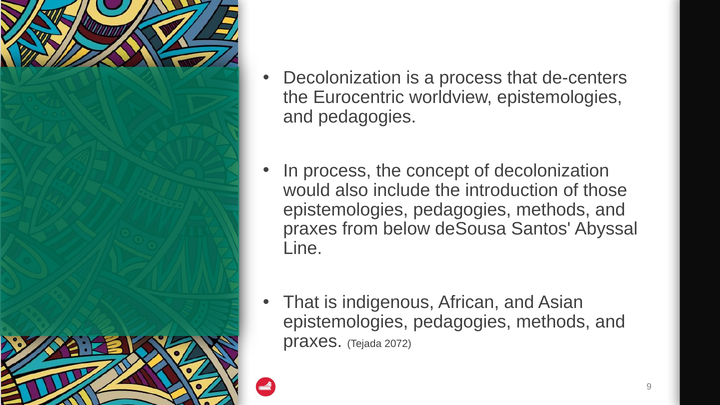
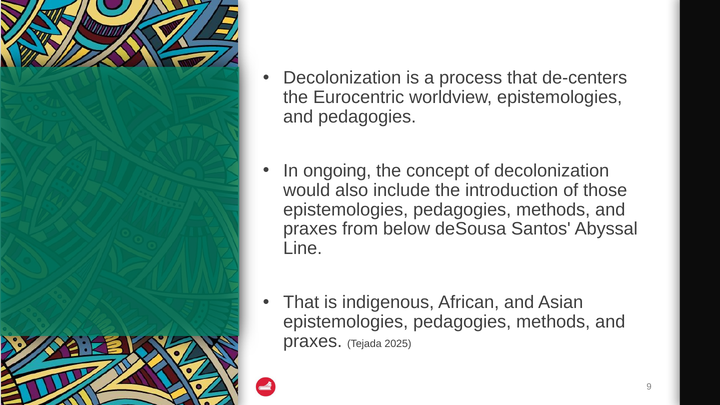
In process: process -> ongoing
2072: 2072 -> 2025
